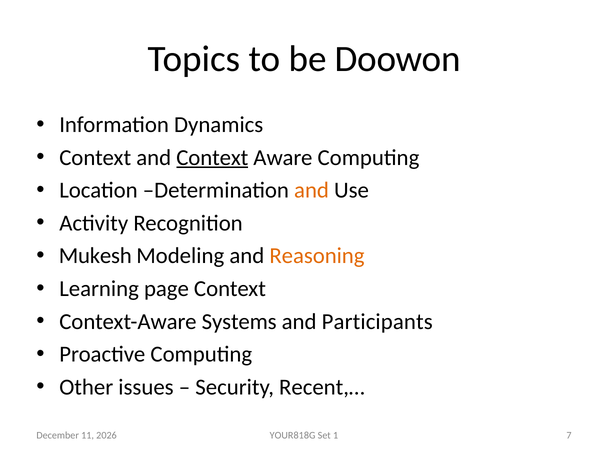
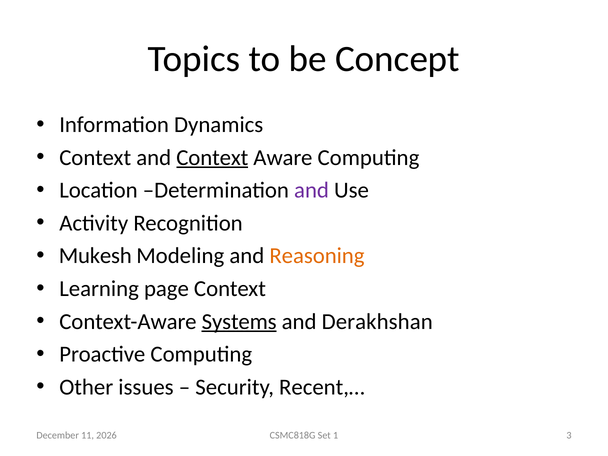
Doowon: Doowon -> Concept
and at (312, 190) colour: orange -> purple
Systems underline: none -> present
Participants: Participants -> Derakhshan
YOUR818G: YOUR818G -> CSMC818G
7: 7 -> 3
